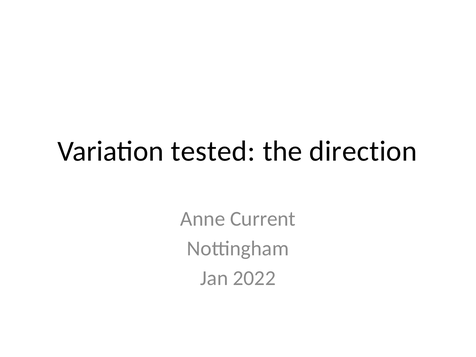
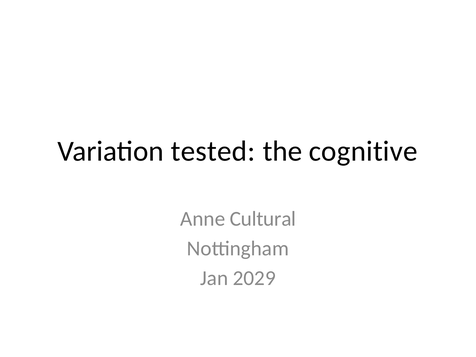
direction: direction -> cognitive
Current: Current -> Cultural
2022: 2022 -> 2029
